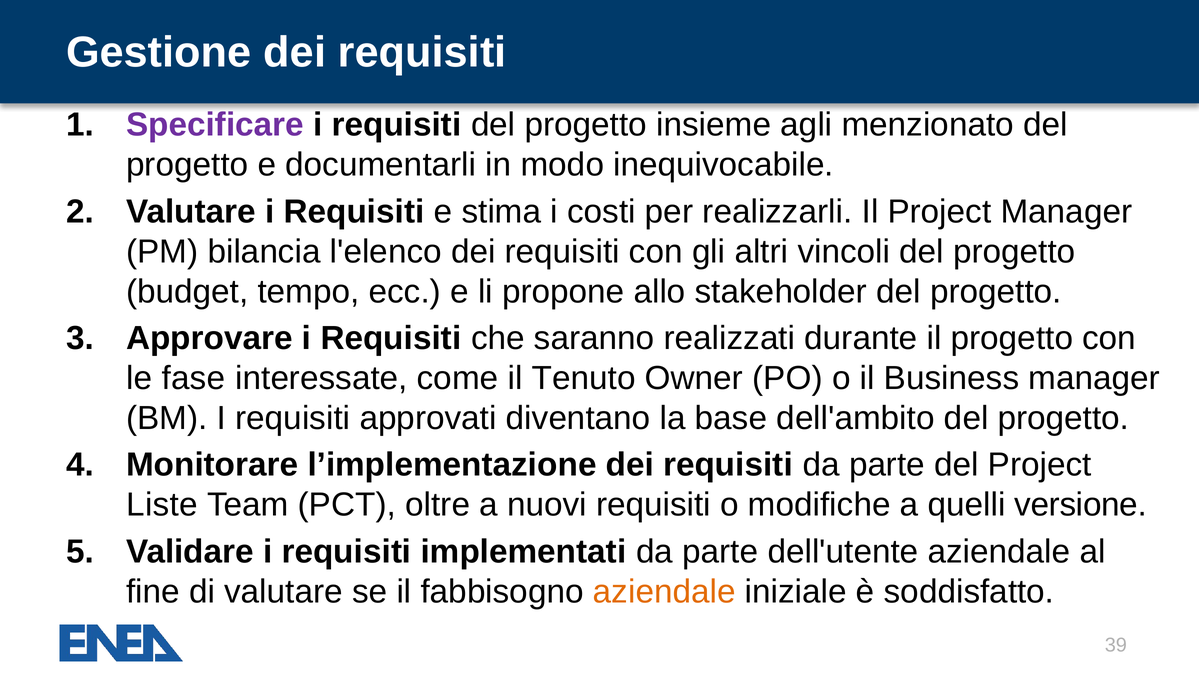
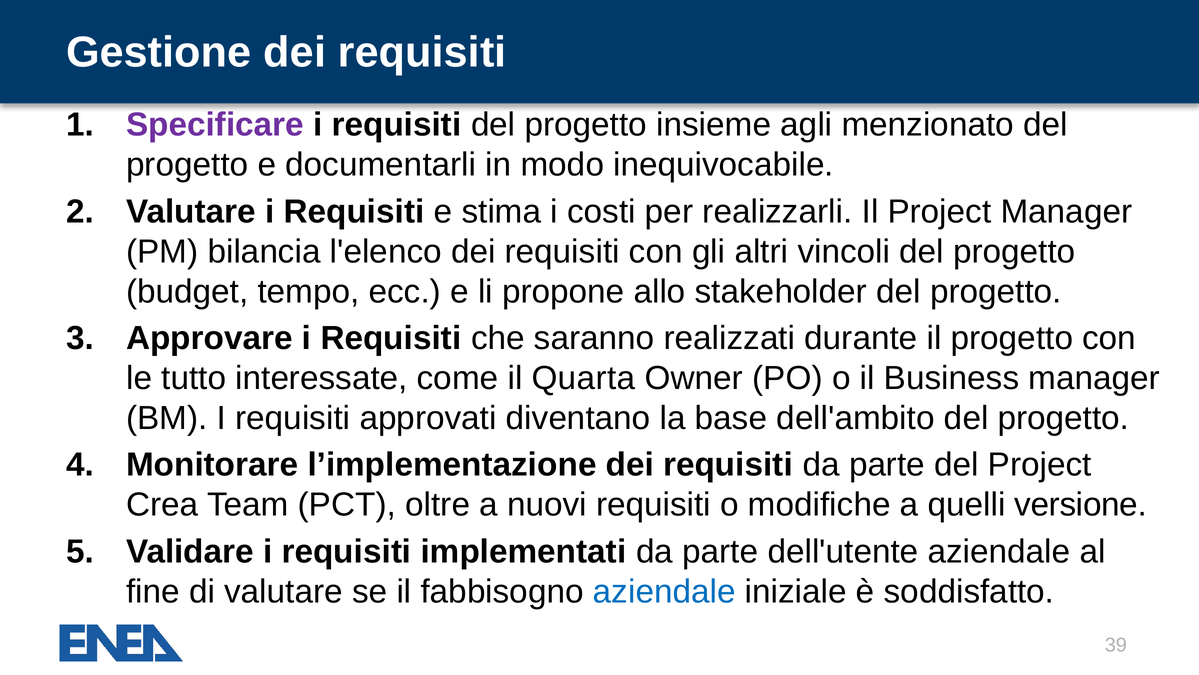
fase: fase -> tutto
Tenuto: Tenuto -> Quarta
Liste: Liste -> Crea
aziendale at (664, 591) colour: orange -> blue
